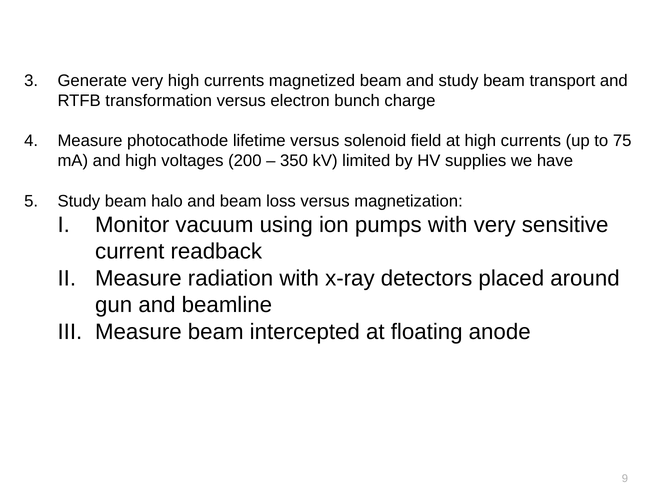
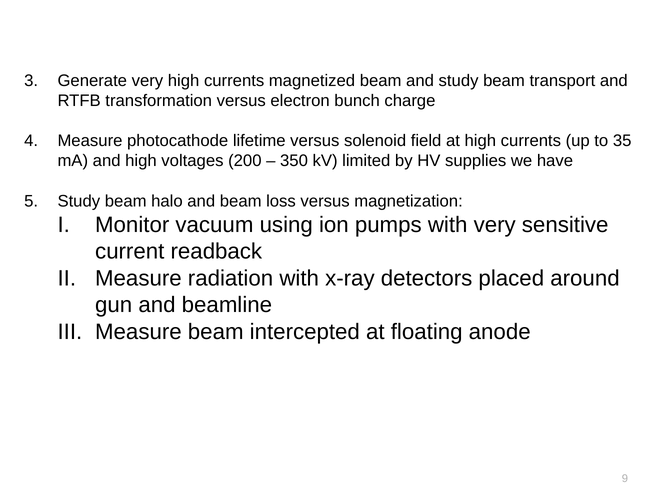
75: 75 -> 35
